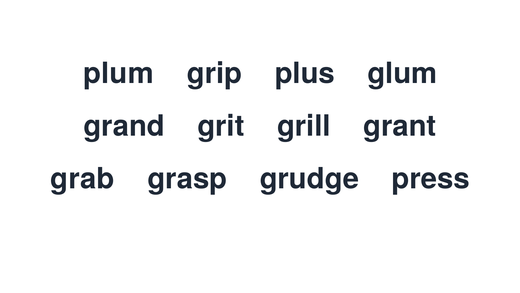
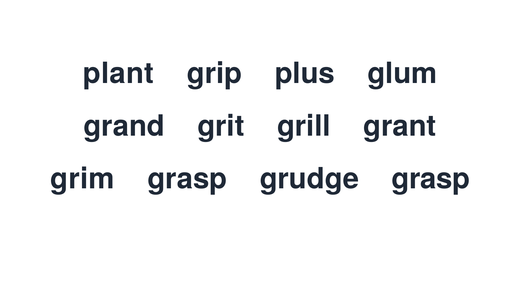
plum: plum -> plant
grab: grab -> grim
grudge press: press -> grasp
